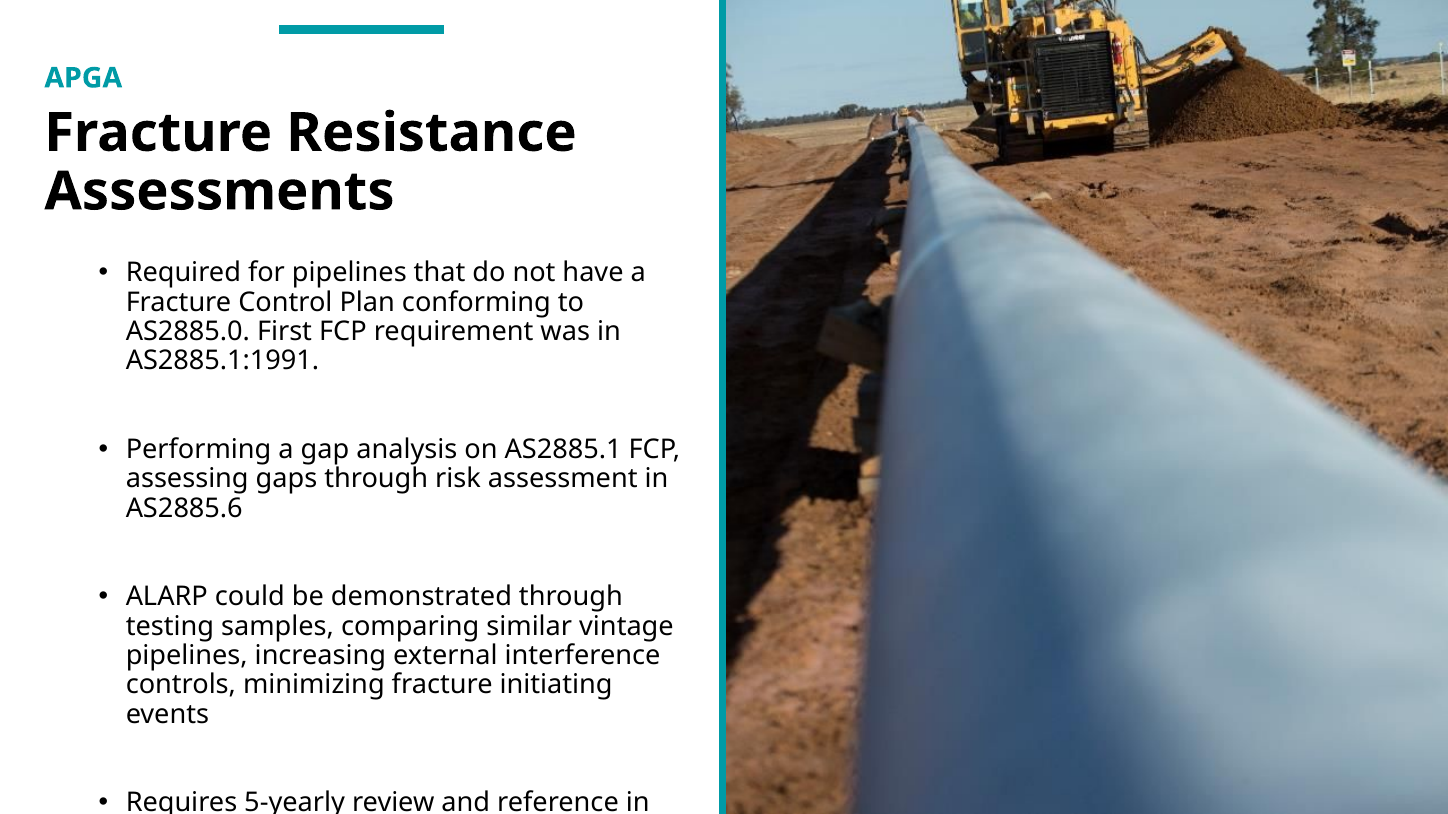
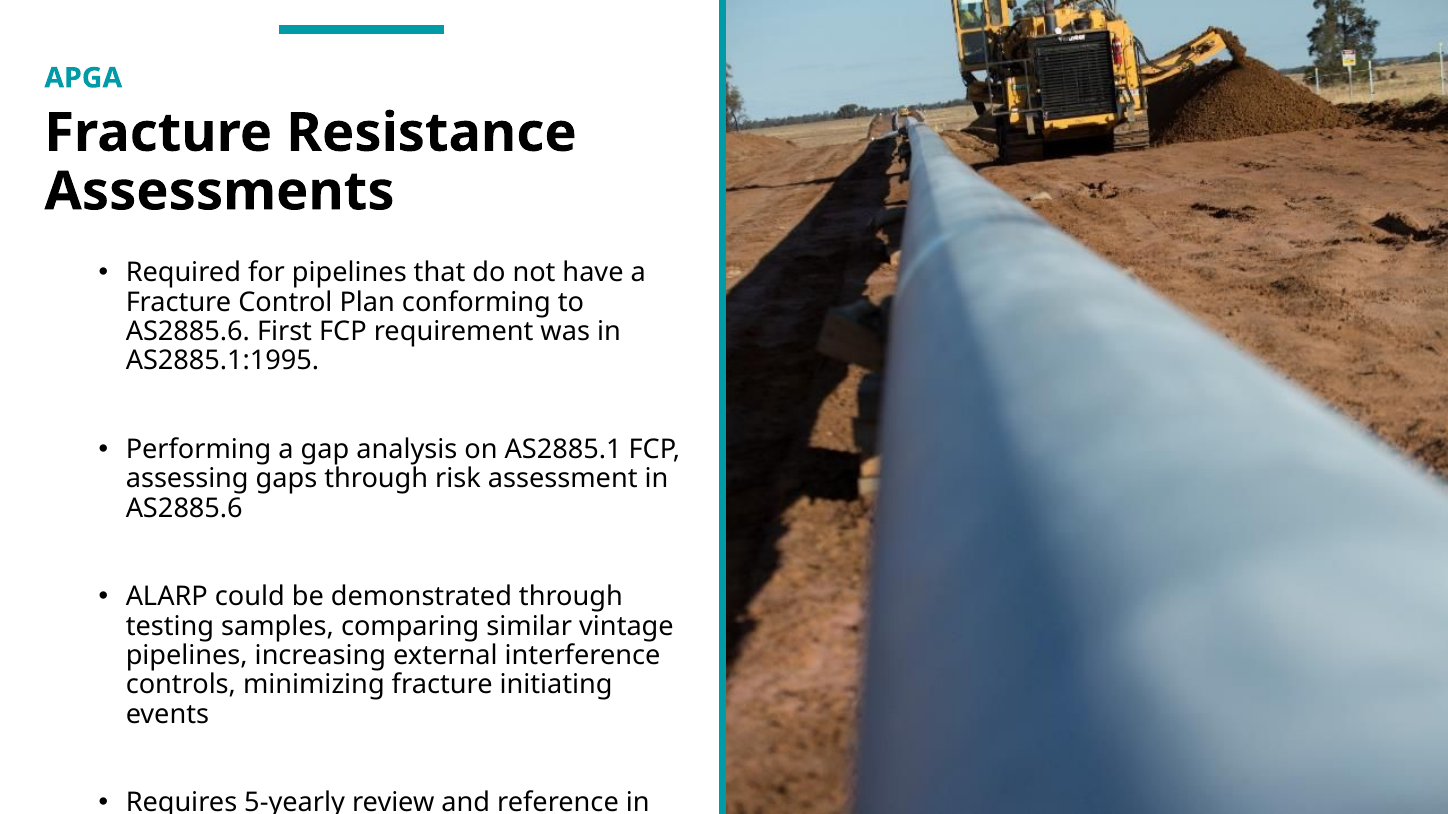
AS2885.0 at (188, 332): AS2885.0 -> AS2885.6
AS2885.1:1991: AS2885.1:1991 -> AS2885.1:1995
